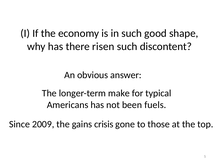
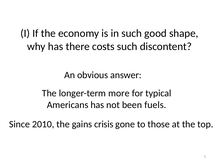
risen: risen -> costs
make: make -> more
2009: 2009 -> 2010
